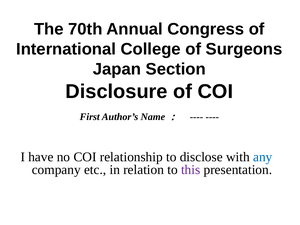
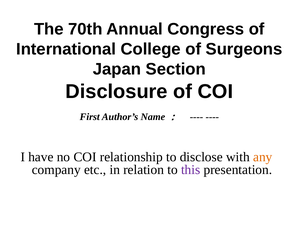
any colour: blue -> orange
